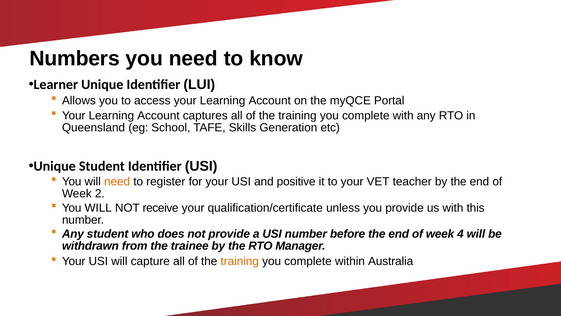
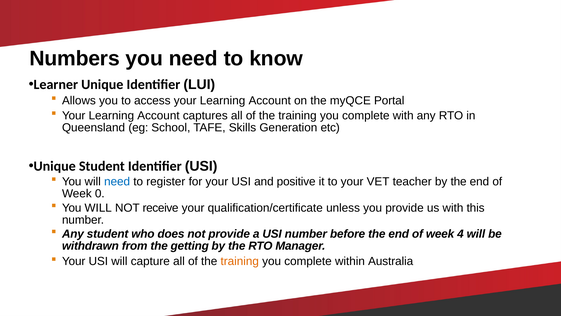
need at (117, 181) colour: orange -> blue
2: 2 -> 0
trainee: trainee -> getting
